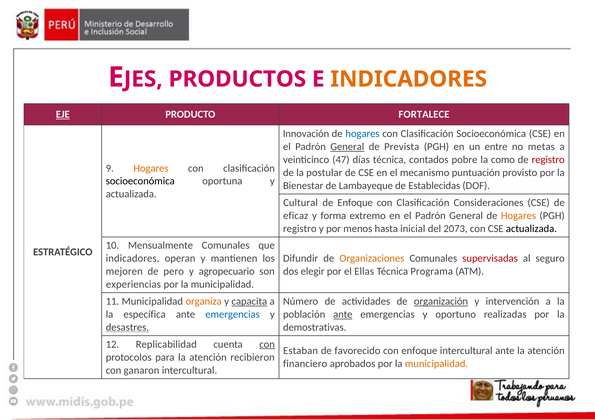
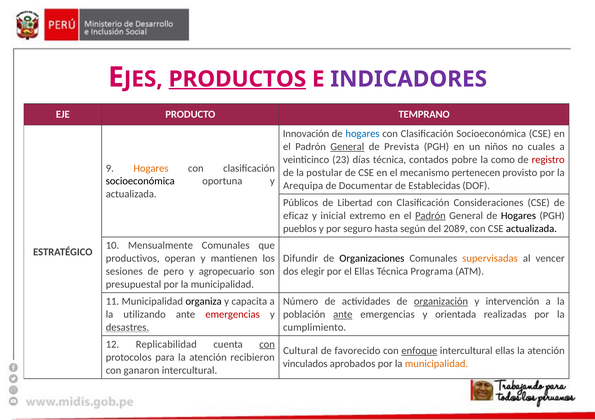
PRODUCTOS underline: none -> present
INDICADORES at (409, 79) colour: orange -> purple
EJE underline: present -> none
FORTALECE: FORTALECE -> TEMPRANO
entre: entre -> niños
metas: metas -> cuales
47: 47 -> 23
puntuación: puntuación -> pertenecen
Bienestar: Bienestar -> Arequipa
Lambayeque: Lambayeque -> Documentar
Cultural: Cultural -> Públicos
de Enfoque: Enfoque -> Libertad
forma: forma -> inicial
Padrón at (430, 216) underline: none -> present
Hogares at (518, 216) colour: orange -> black
registro at (300, 229): registro -> pueblos
menos: menos -> seguro
inicial: inicial -> según
2073: 2073 -> 2089
indicadores at (133, 259): indicadores -> productivos
Organizaciones colour: orange -> black
supervisadas colour: red -> orange
seguro: seguro -> vencer
mejoren: mejoren -> sesiones
experiencias: experiencias -> presupuestal
organiza colour: orange -> black
capacita underline: present -> none
específica: específica -> utilizando
emergencias at (233, 315) colour: blue -> red
oportuno: oportuno -> orientada
demostrativas: demostrativas -> cumplimiento
Estaban: Estaban -> Cultural
enfoque at (419, 351) underline: none -> present
intercultural ante: ante -> ellas
financiero: financiero -> vinculados
